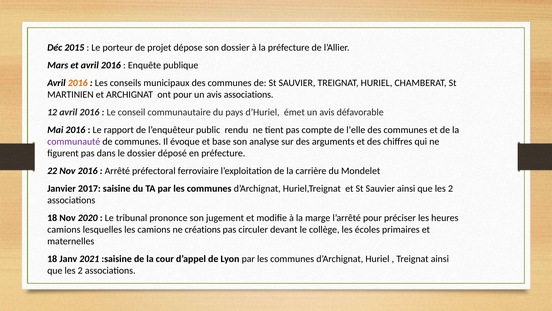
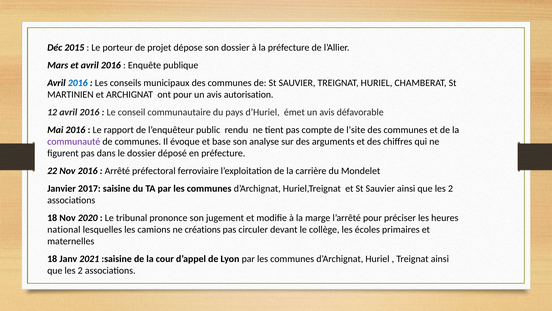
2016 at (78, 83) colour: orange -> blue
avis associations: associations -> autorisation
l’elle: l’elle -> l’site
camions at (64, 229): camions -> national
